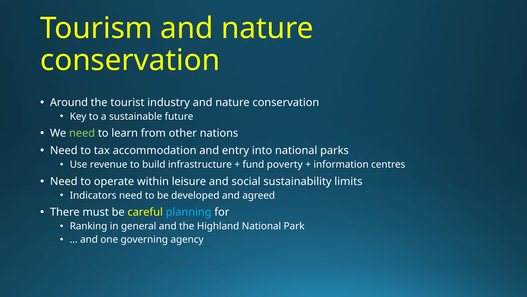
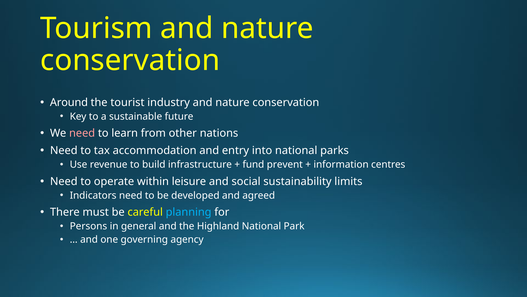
need at (82, 133) colour: light green -> pink
poverty: poverty -> prevent
Ranking: Ranking -> Persons
